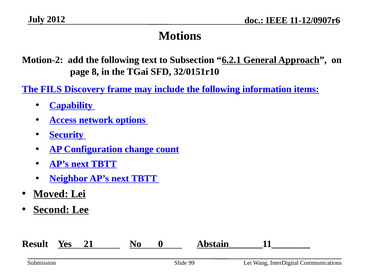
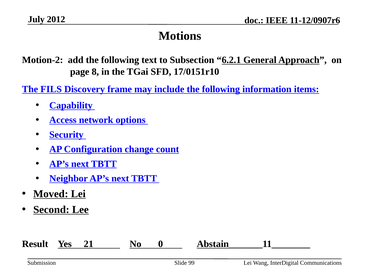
32/0151r10: 32/0151r10 -> 17/0151r10
